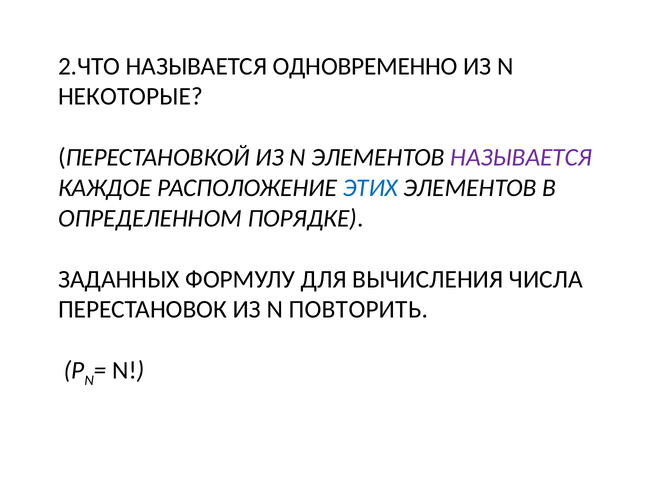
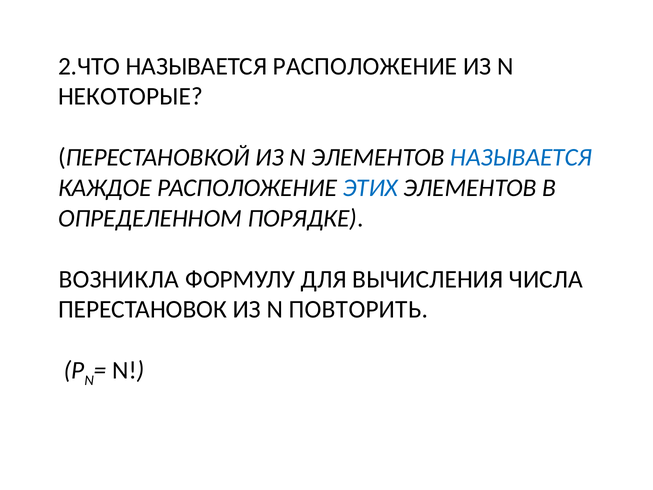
НАЗЫВАЕТСЯ ОДНОВРЕМЕННО: ОДНОВРЕМЕННО -> РАСПОЛОЖЕНИЕ
НАЗЫВАЕТСЯ at (521, 157) colour: purple -> blue
ЗАДАННЫХ: ЗАДАННЫХ -> ВОЗНИКЛА
